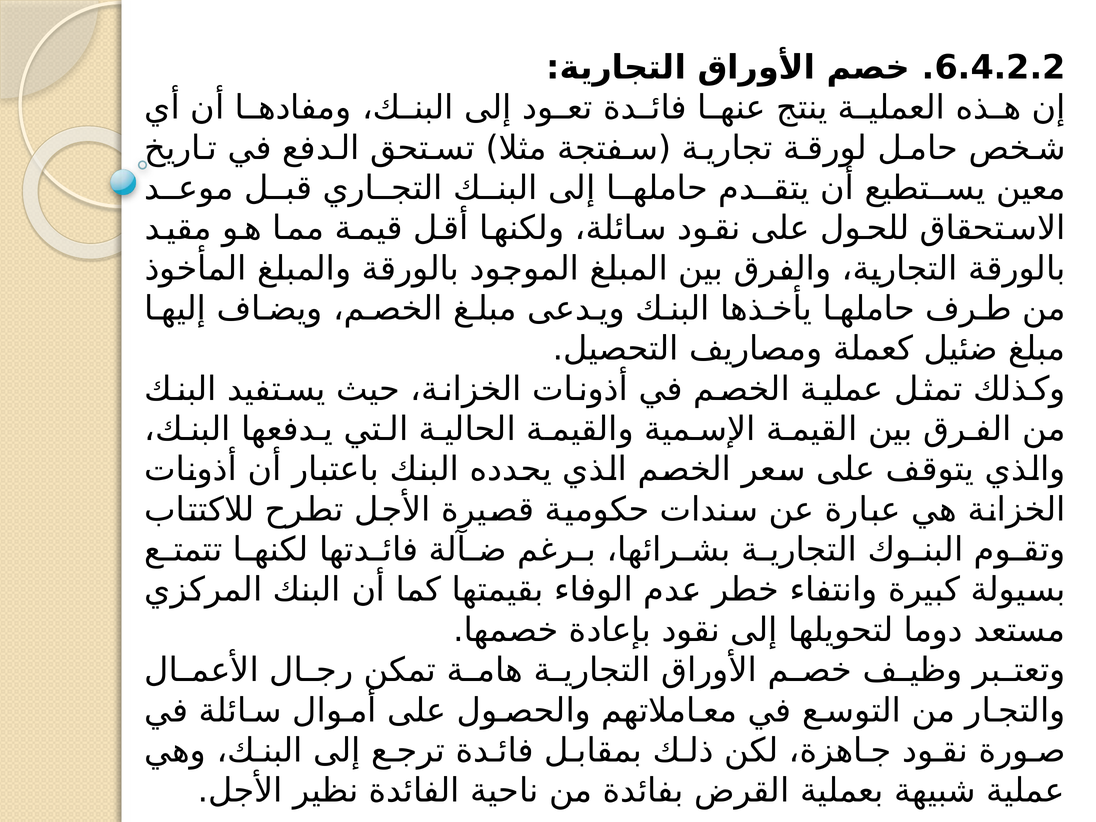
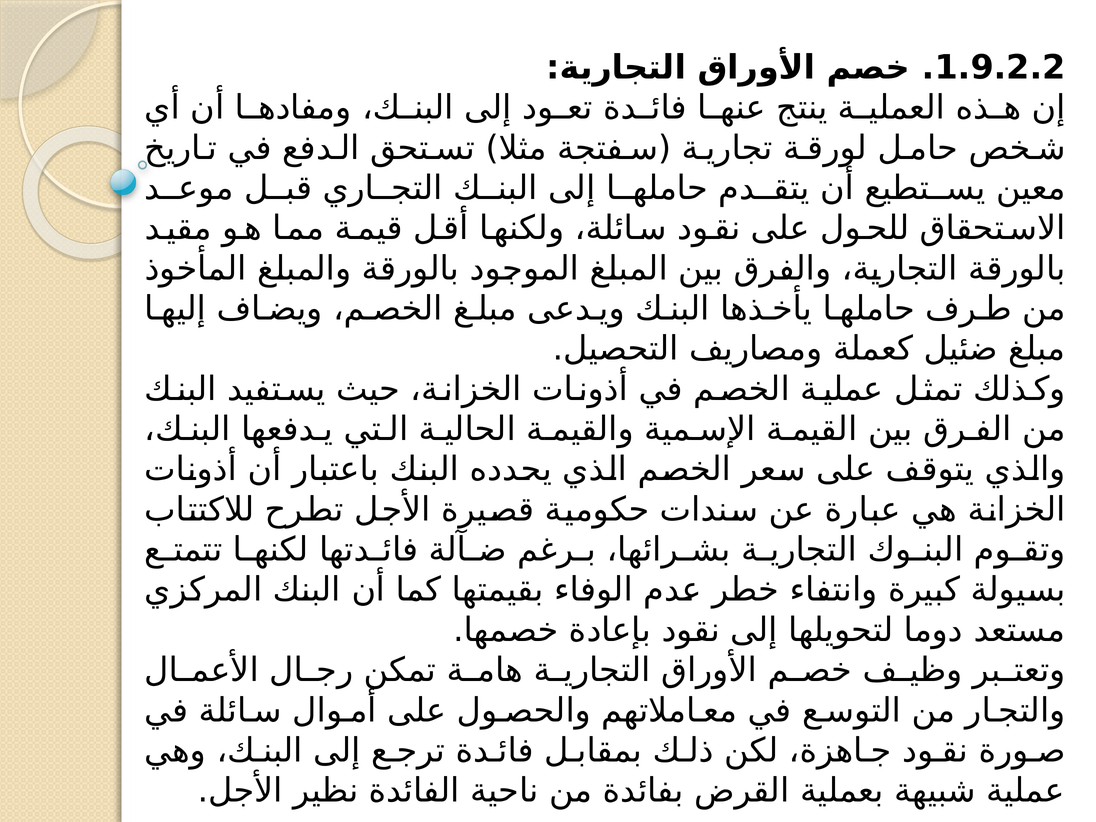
6.4.2.2: 6.4.2.2 -> 1.9.2.2
